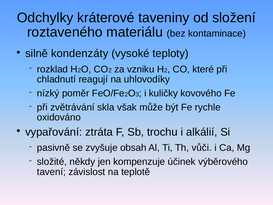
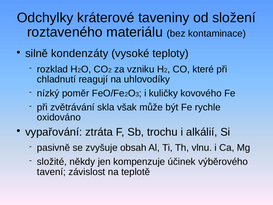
vůči: vůči -> vlnu
